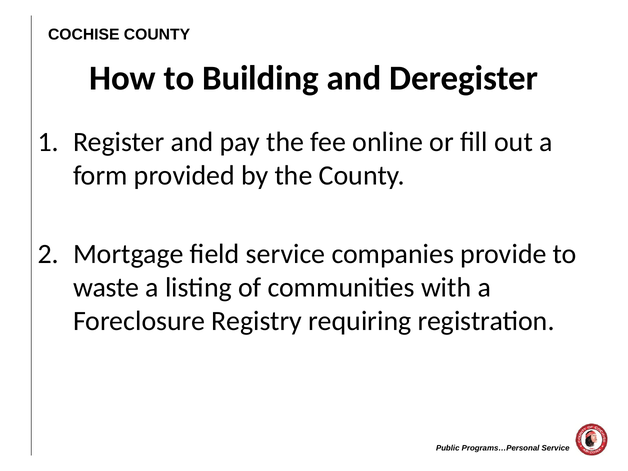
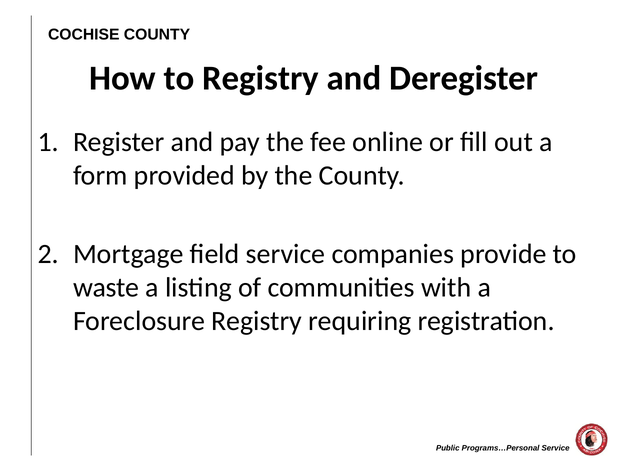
to Building: Building -> Registry
